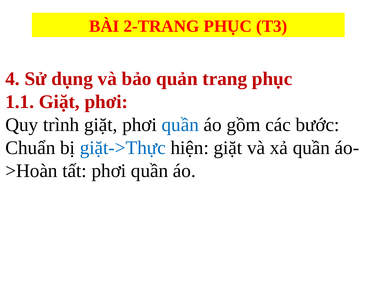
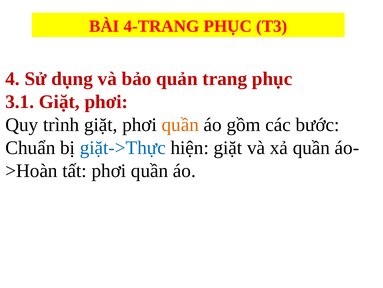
2-TRANG: 2-TRANG -> 4-TRANG
1.1: 1.1 -> 3.1
quần at (180, 124) colour: blue -> orange
